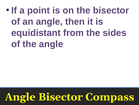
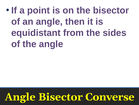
Compass: Compass -> Converse
